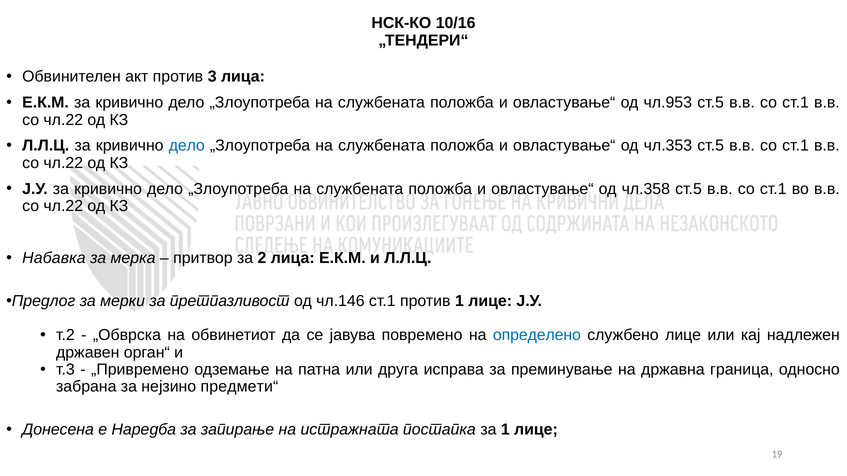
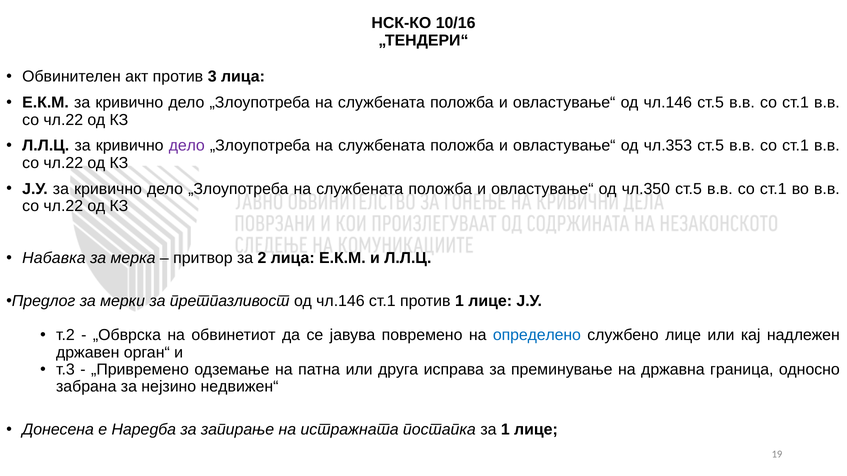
овластување“ од чл.953: чл.953 -> чл.146
дело at (187, 146) colour: blue -> purple
чл.358: чл.358 -> чл.350
предмети“: предмети“ -> недвижен“
